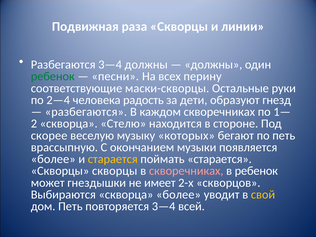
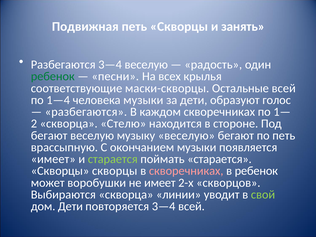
Подвижная раза: раза -> петь
линии: линии -> занять
3—4 должны: должны -> веселую
должны at (213, 65): должны -> радость
перину: перину -> крылья
Остальные руки: руки -> всей
2—4: 2—4 -> 1—4
человека радость: радость -> музыки
гнезд: гнезд -> голос
скорее at (49, 135): скорее -> бегают
музыку которых: которых -> веселую
более at (53, 159): более -> имеет
старается at (113, 159) colour: yellow -> light green
гнездышки: гнездышки -> воробушки
скворца более: более -> линии
свой colour: yellow -> light green
дом Петь: Петь -> Дети
